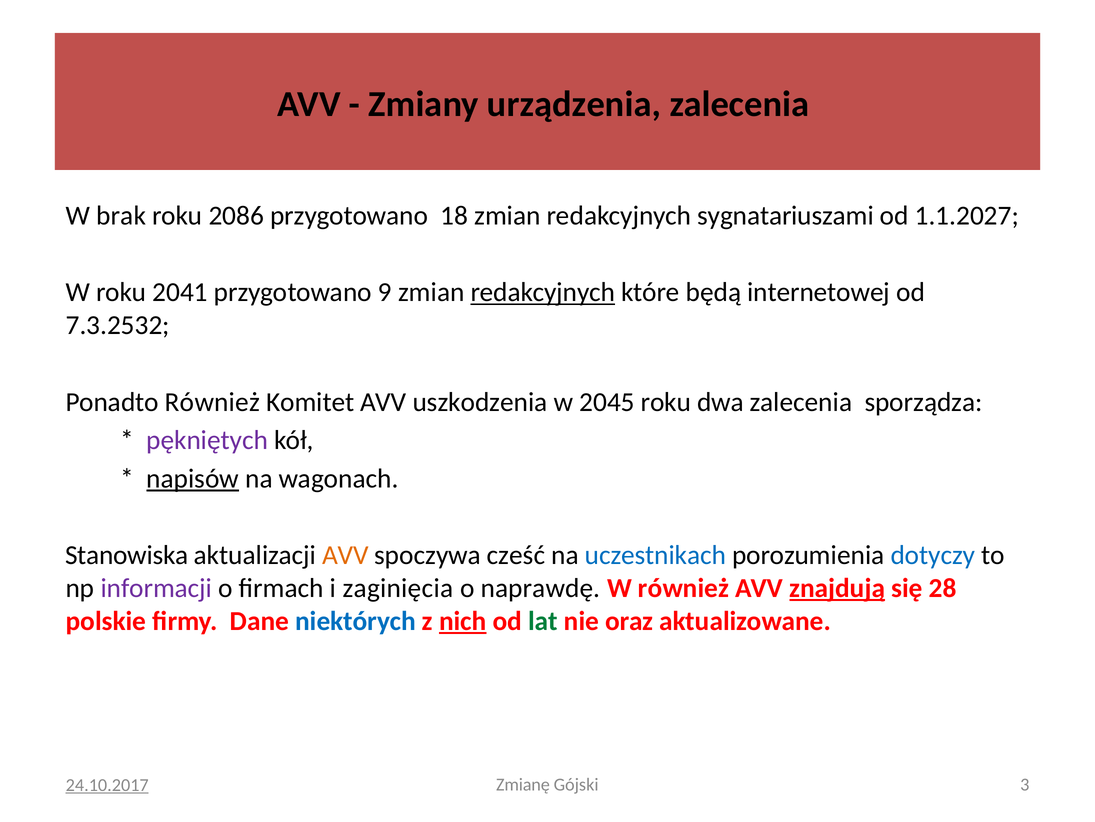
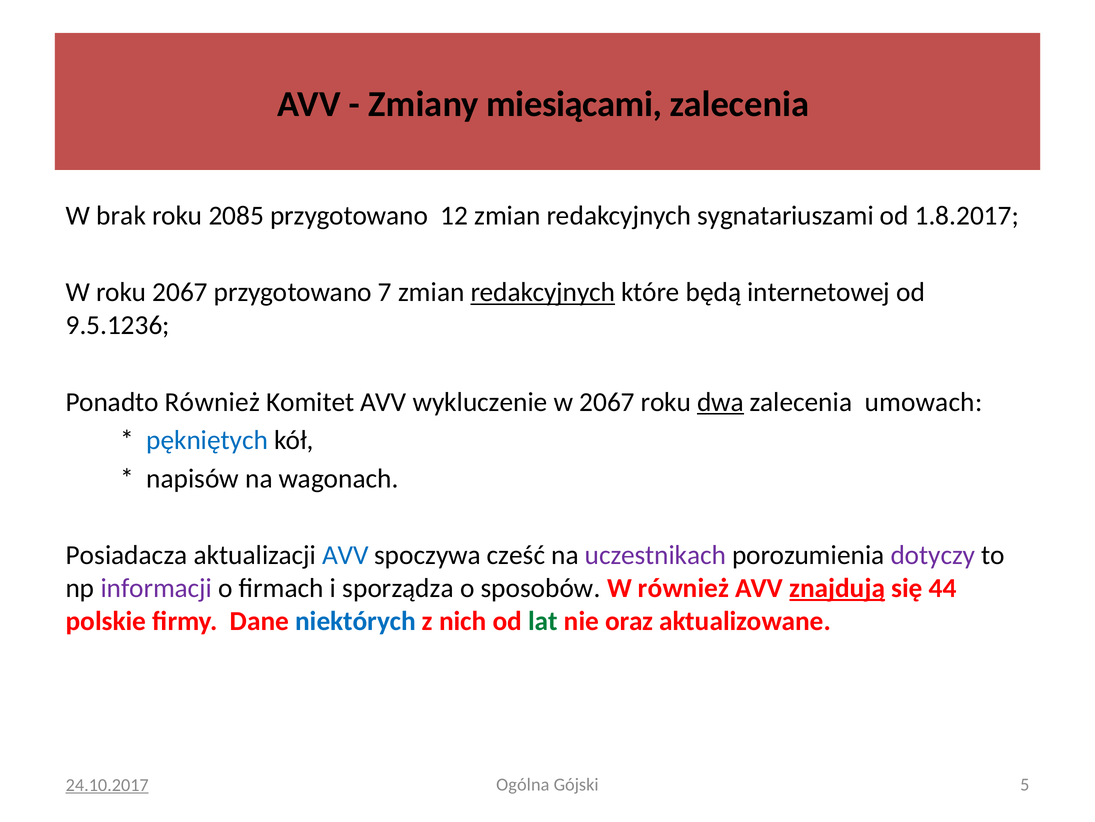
urządzenia: urządzenia -> miesiącami
2086: 2086 -> 2085
18: 18 -> 12
1.1.2027: 1.1.2027 -> 1.8.2017
roku 2041: 2041 -> 2067
9: 9 -> 7
7.3.2532: 7.3.2532 -> 9.5.1236
uszkodzenia: uszkodzenia -> wykluczenie
w 2045: 2045 -> 2067
dwa underline: none -> present
sporządza: sporządza -> umowach
pękniętych colour: purple -> blue
napisów underline: present -> none
Stanowiska: Stanowiska -> Posiadacza
AVV at (345, 555) colour: orange -> blue
uczestnikach colour: blue -> purple
dotyczy colour: blue -> purple
zaginięcia: zaginięcia -> sporządza
naprawdę: naprawdę -> sposobów
28: 28 -> 44
nich underline: present -> none
Zmianę: Zmianę -> Ogólna
3: 3 -> 5
